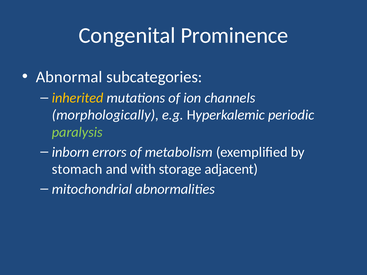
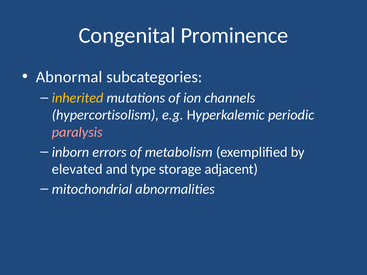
morphologically: morphologically -> hypercortisolism
paralysis colour: light green -> pink
stomach: stomach -> elevated
with: with -> type
